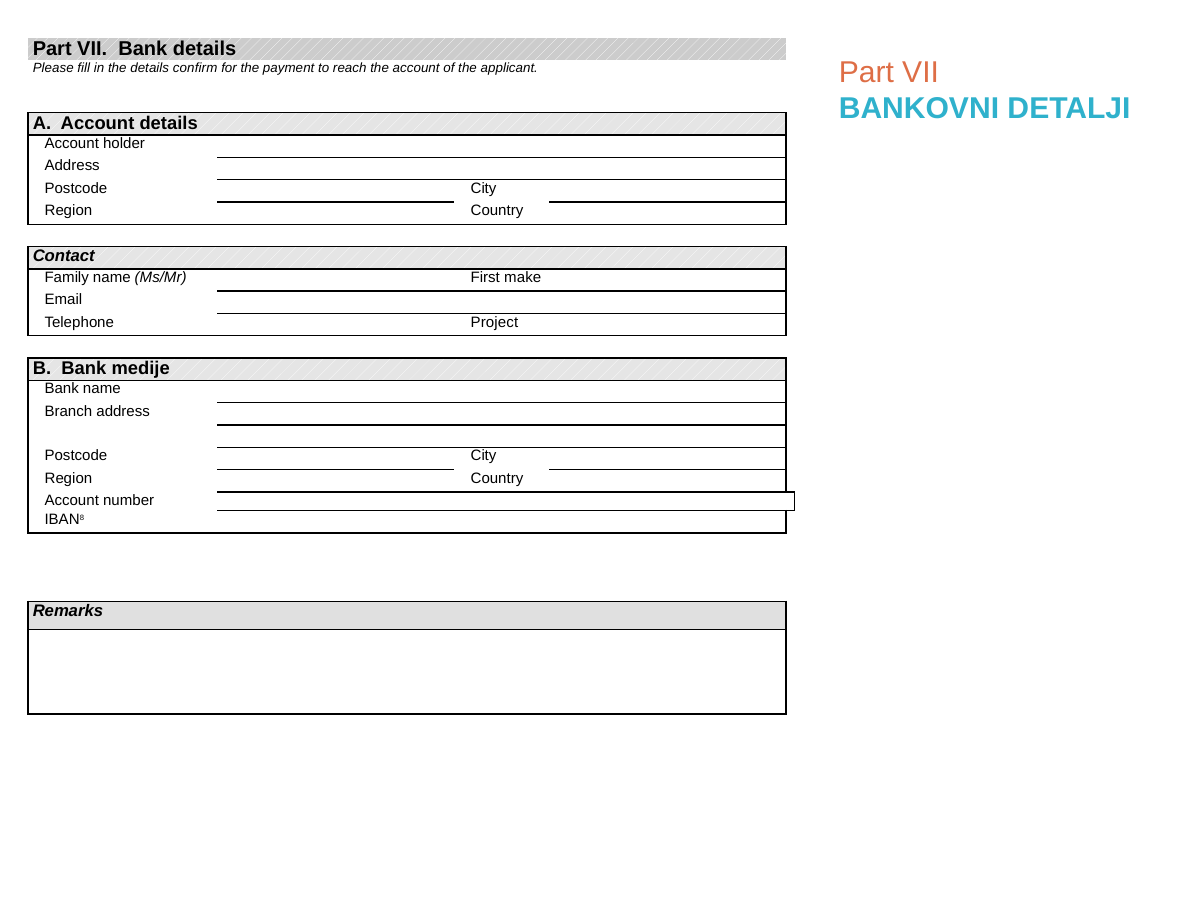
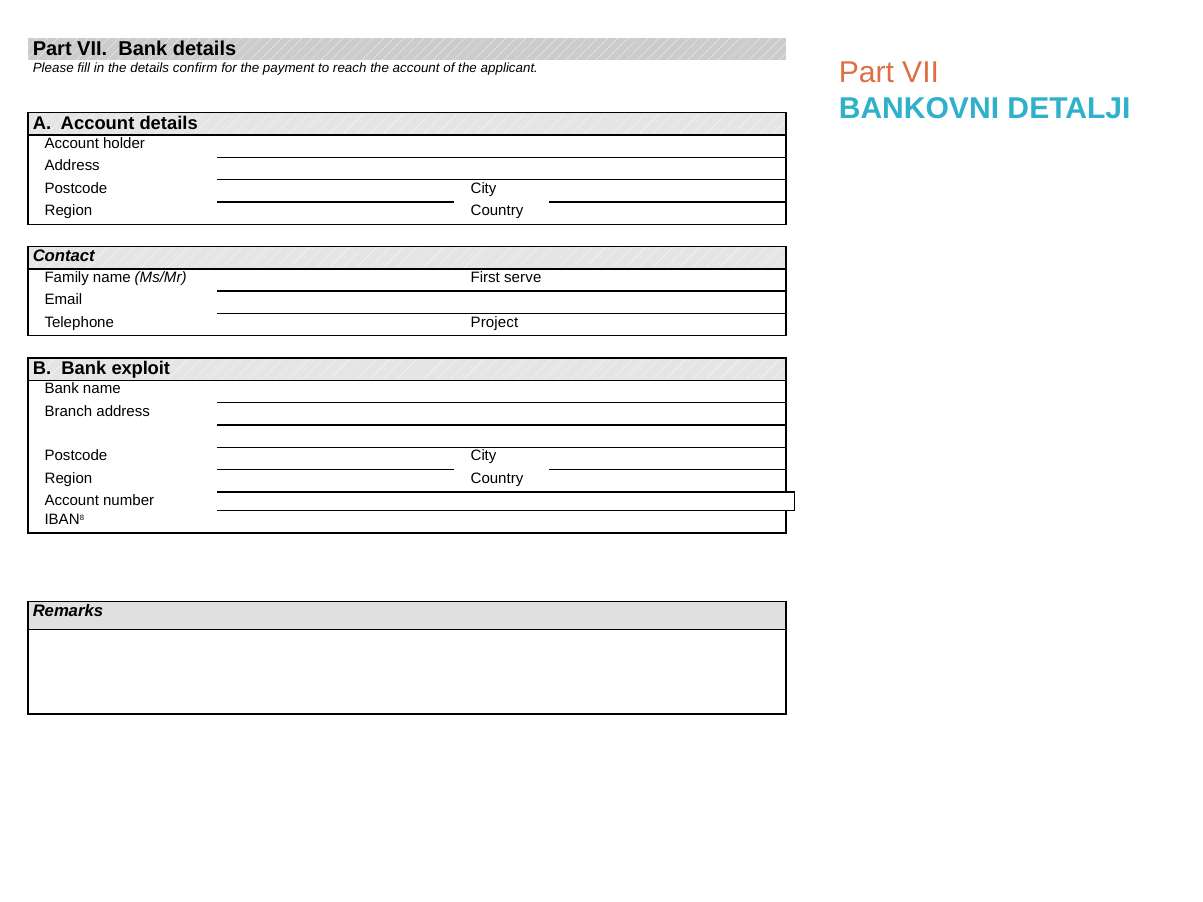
make: make -> serve
medije: medije -> exploit
